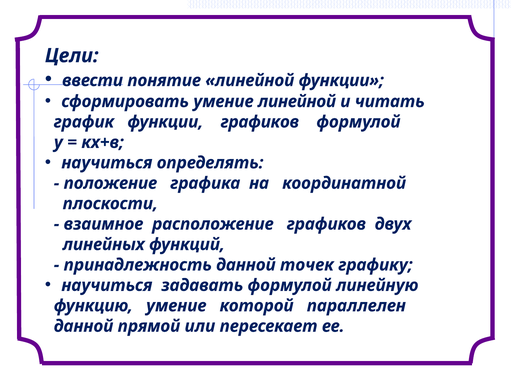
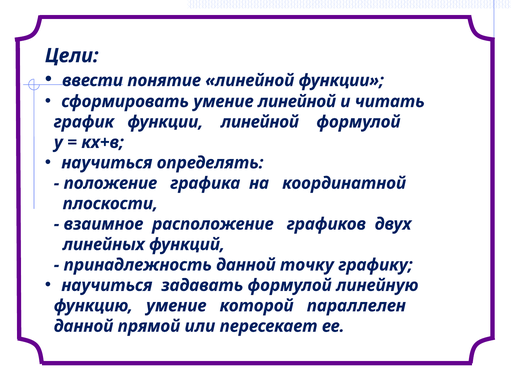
функции графиков: графиков -> линейной
точек: точек -> точку
